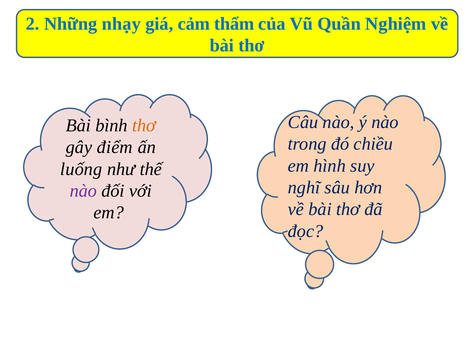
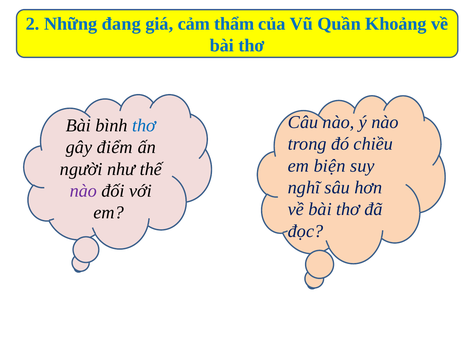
nhạy: nhạy -> đang
Nghiệm: Nghiệm -> Khoảng
thơ at (144, 126) colour: orange -> blue
hình: hình -> biện
luống: luống -> người
